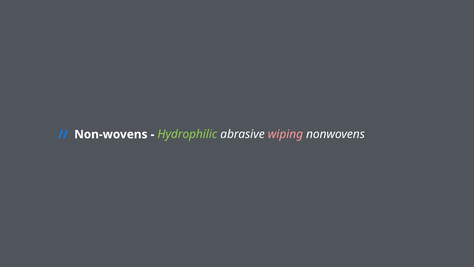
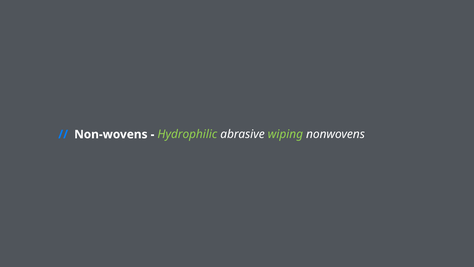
wiping colour: pink -> light green
